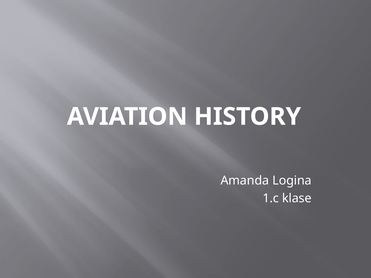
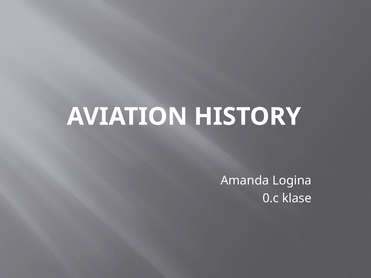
1.c: 1.c -> 0.c
